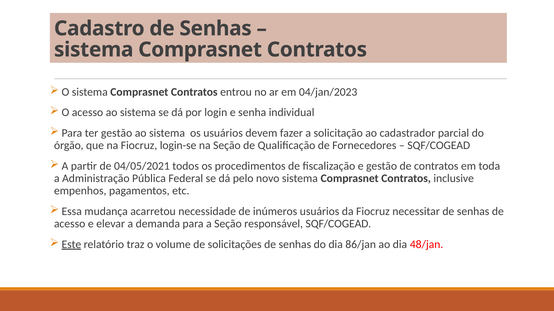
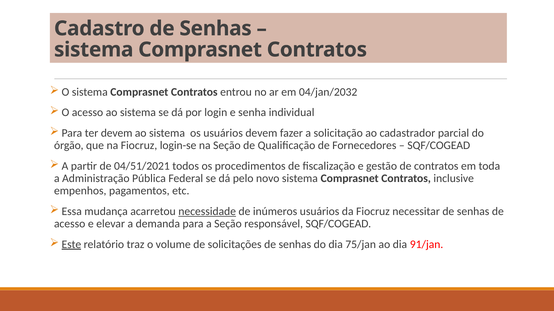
04/jan/2023: 04/jan/2023 -> 04/jan/2032
ter gestão: gestão -> devem
04/05/2021: 04/05/2021 -> 04/51/2021
necessidade underline: none -> present
86/jan: 86/jan -> 75/jan
48/jan: 48/jan -> 91/jan
